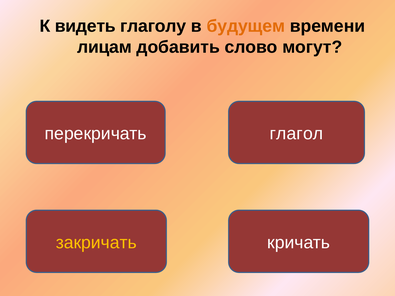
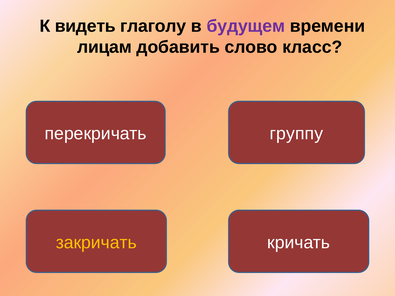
будущем colour: orange -> purple
могут: могут -> класс
глагол: глагол -> группу
